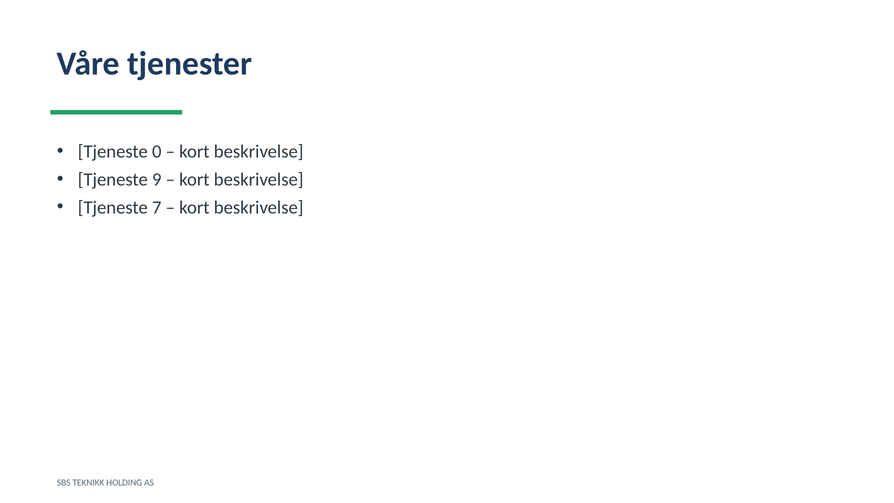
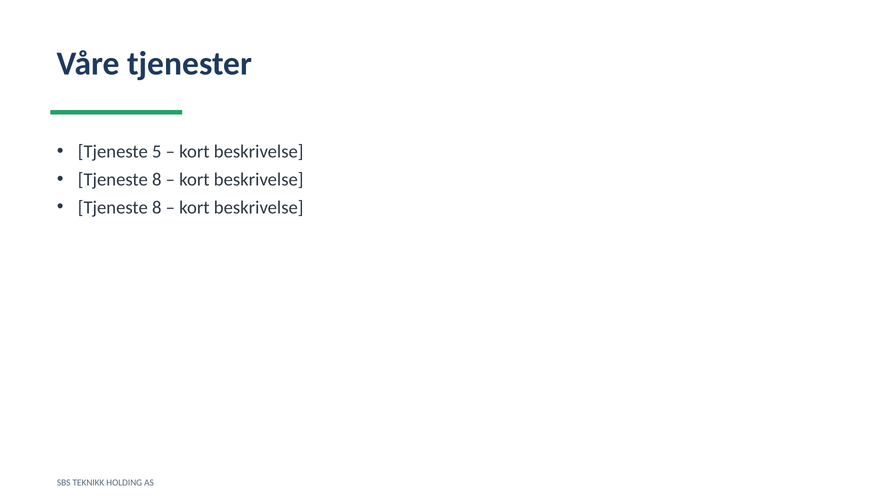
0: 0 -> 5
9 at (157, 179): 9 -> 8
7 at (157, 207): 7 -> 8
